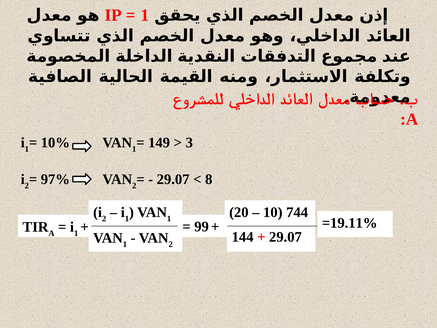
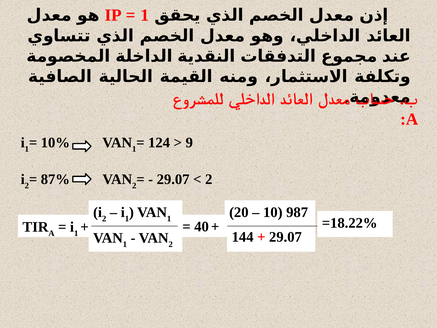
149: 149 -> 124
3: 3 -> 9
97%: 97% -> 87%
8 at (209, 179): 8 -> 2
744: 744 -> 987
=19.11%: =19.11% -> =18.22%
99: 99 -> 40
